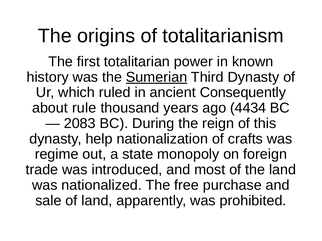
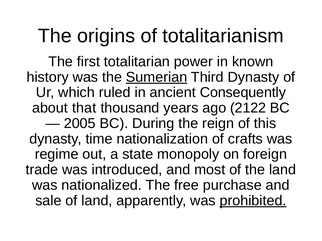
rule: rule -> that
4434: 4434 -> 2122
2083: 2083 -> 2005
help: help -> time
prohibited underline: none -> present
